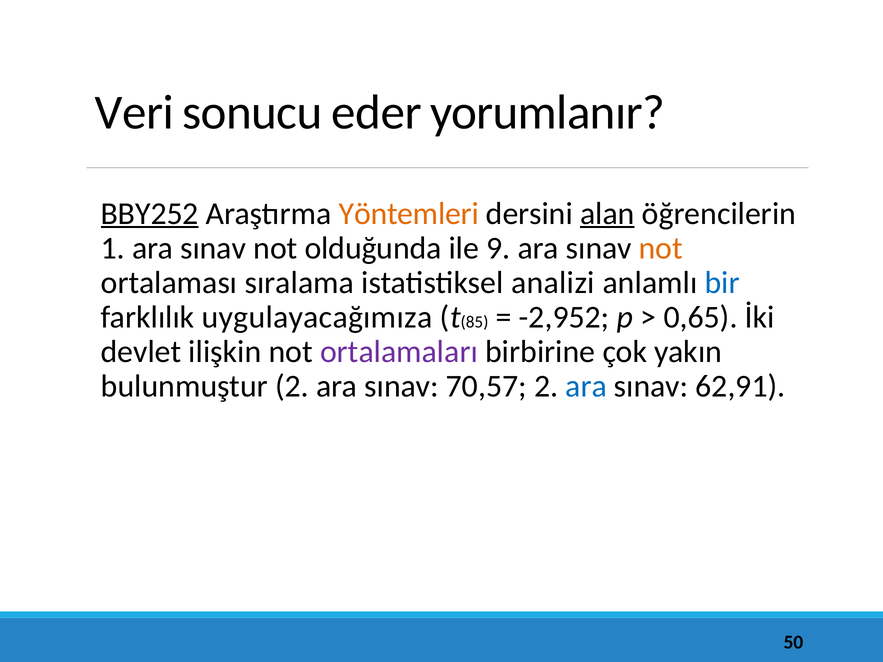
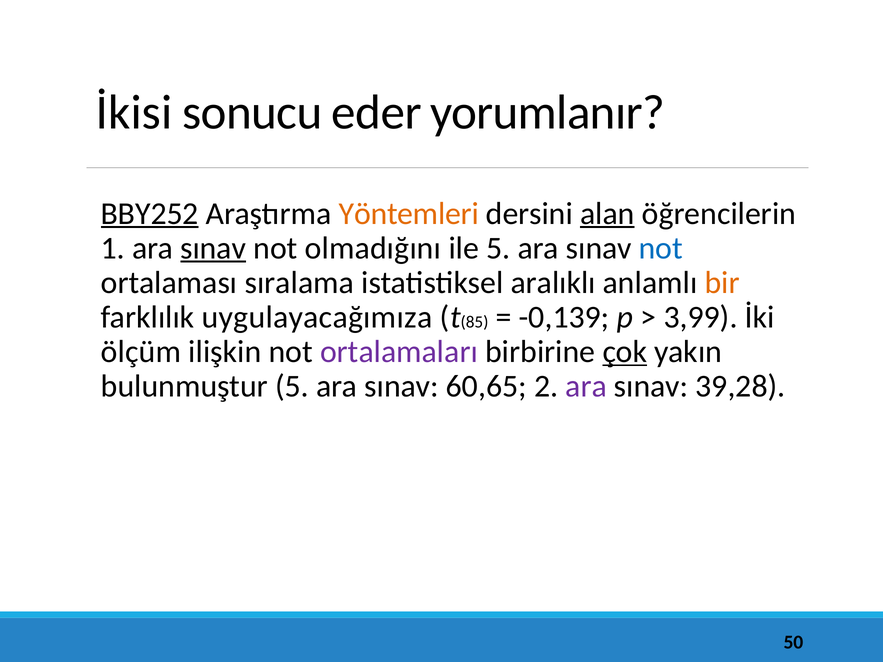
Veri: Veri -> İkisi
sınav at (213, 248) underline: none -> present
olduğunda: olduğunda -> olmadığını
ile 9: 9 -> 5
not at (661, 248) colour: orange -> blue
analizi: analizi -> aralıklı
bir colour: blue -> orange
-2,952: -2,952 -> -0,139
0,65: 0,65 -> 3,99
devlet: devlet -> ölçüm
çok underline: none -> present
bulunmuştur 2: 2 -> 5
70,57: 70,57 -> 60,65
ara at (586, 386) colour: blue -> purple
62,91: 62,91 -> 39,28
